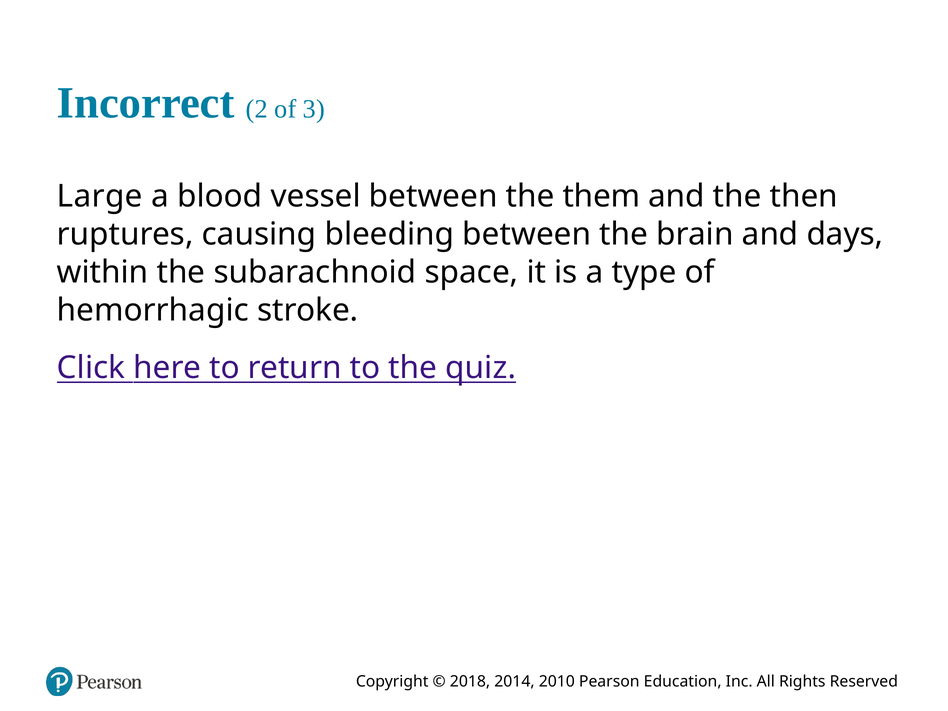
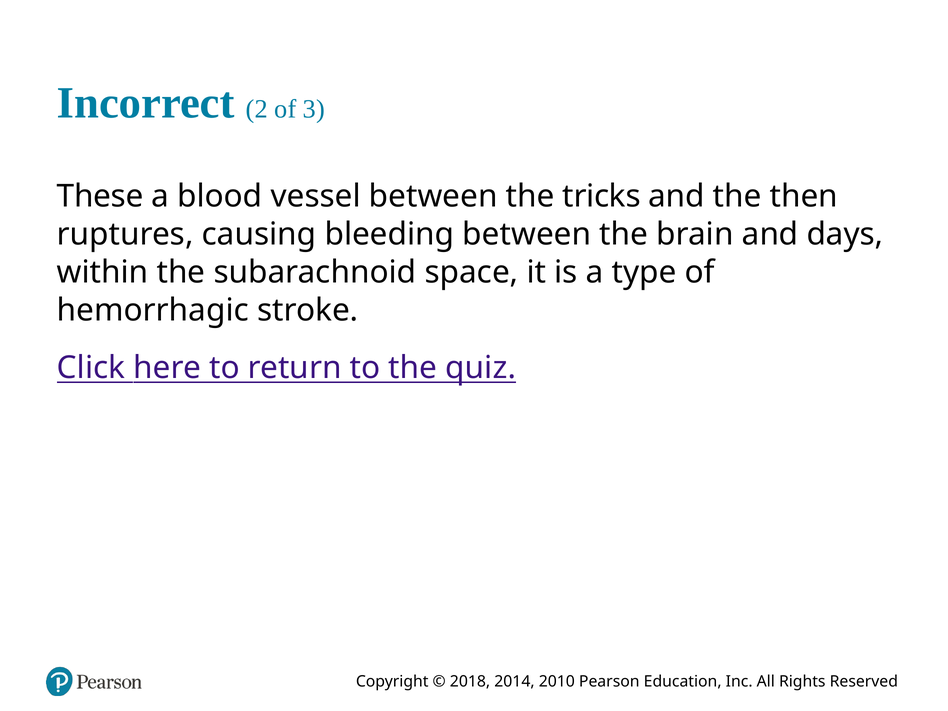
Large: Large -> These
them: them -> tricks
